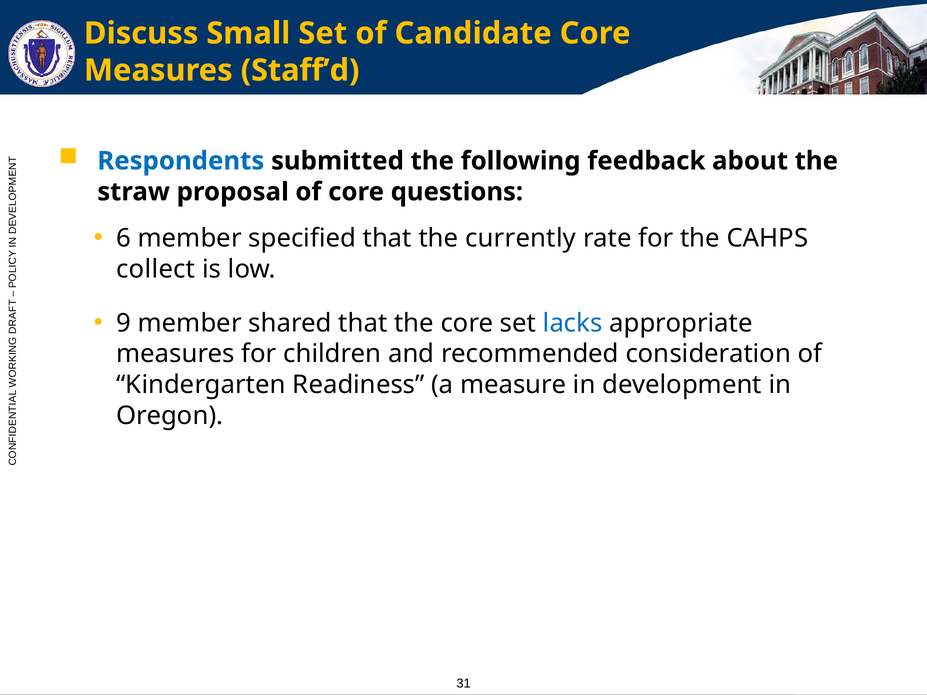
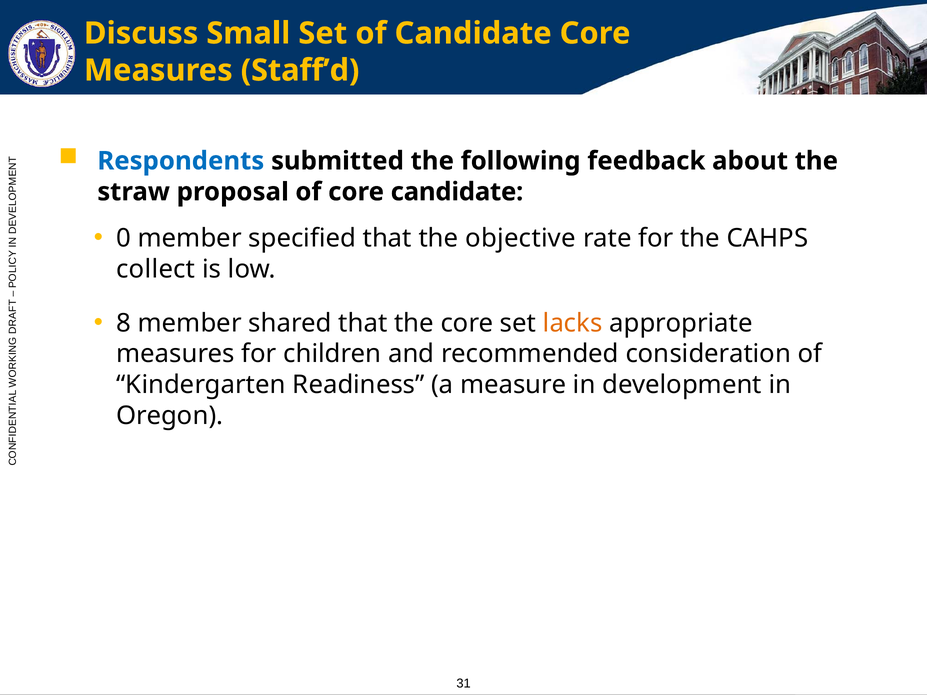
core questions: questions -> candidate
6: 6 -> 0
currently: currently -> objective
9: 9 -> 8
lacks colour: blue -> orange
